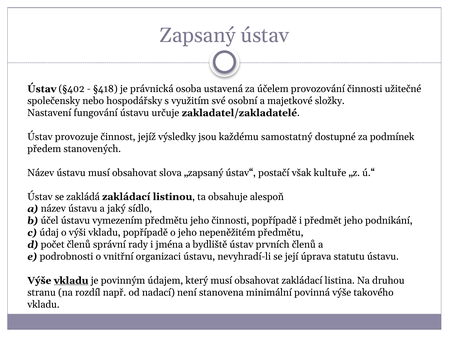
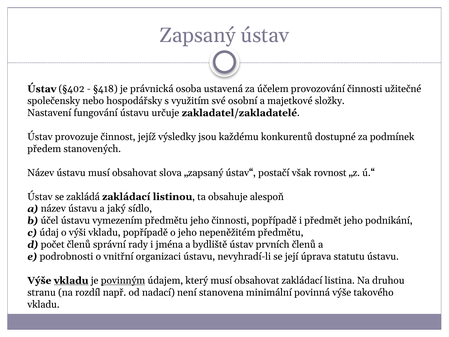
samostatný: samostatný -> konkurentů
kultuře: kultuře -> rovnost
povinným underline: none -> present
